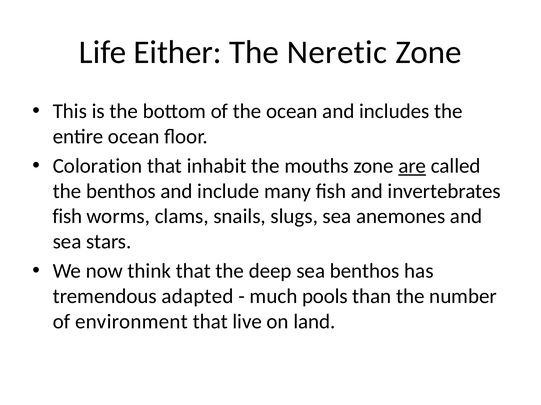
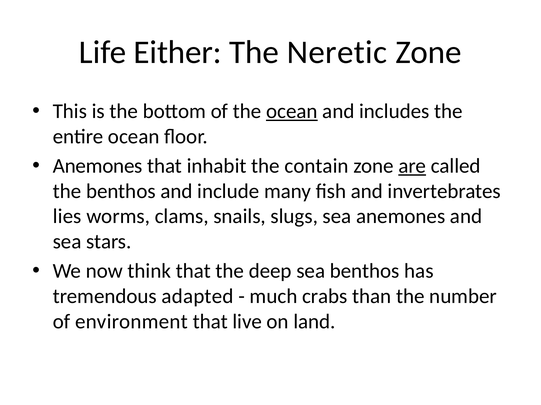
ocean at (292, 111) underline: none -> present
Coloration at (98, 166): Coloration -> Anemones
mouths: mouths -> contain
fish at (67, 217): fish -> lies
pools: pools -> crabs
